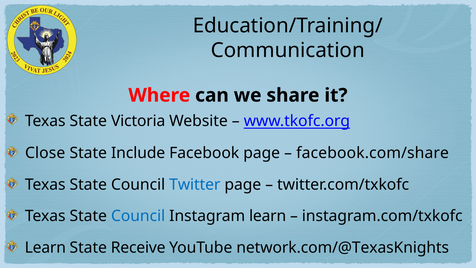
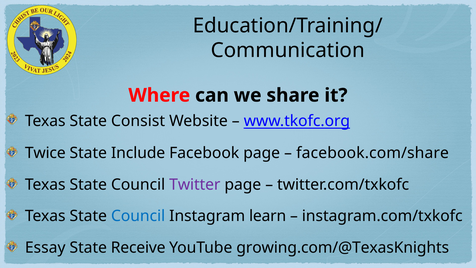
Victoria: Victoria -> Consist
Close: Close -> Twice
Twitter colour: blue -> purple
Learn at (45, 247): Learn -> Essay
network.com/@TexasKnights: network.com/@TexasKnights -> growing.com/@TexasKnights
